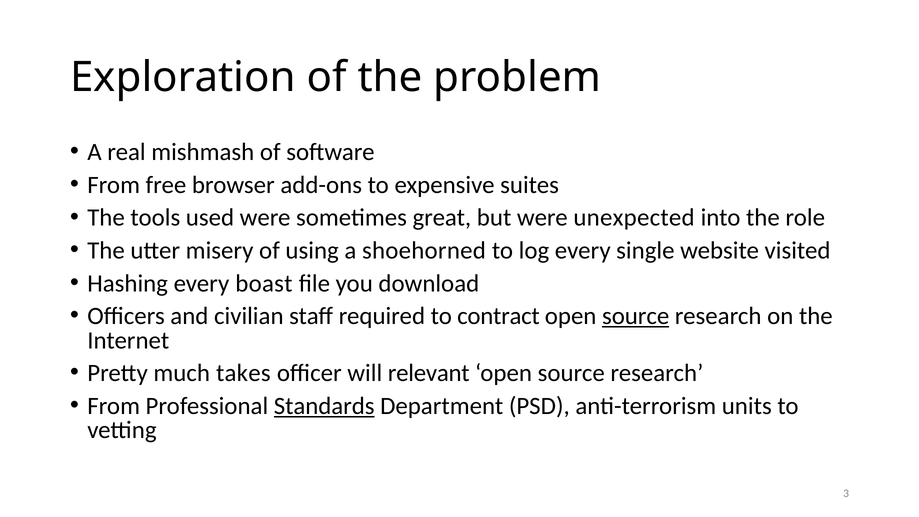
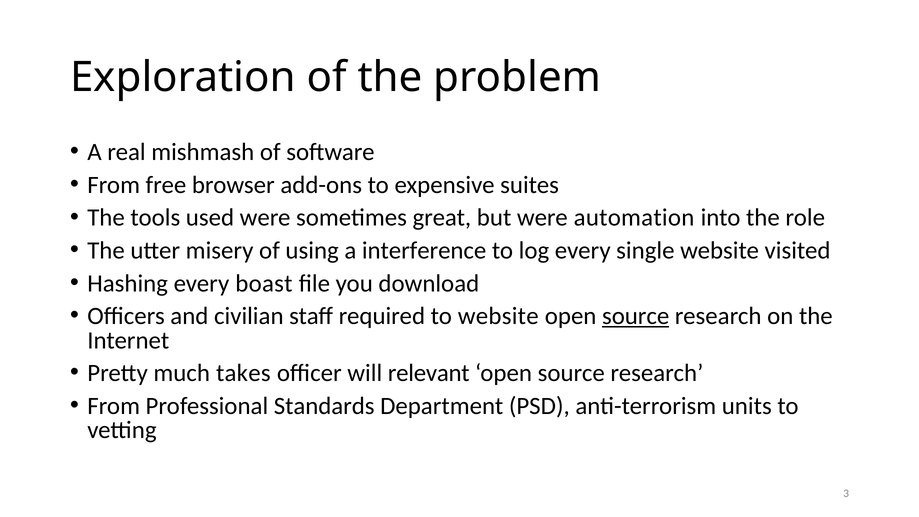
unexpected: unexpected -> automation
shoehorned: shoehorned -> interference
to contract: contract -> website
Standards underline: present -> none
